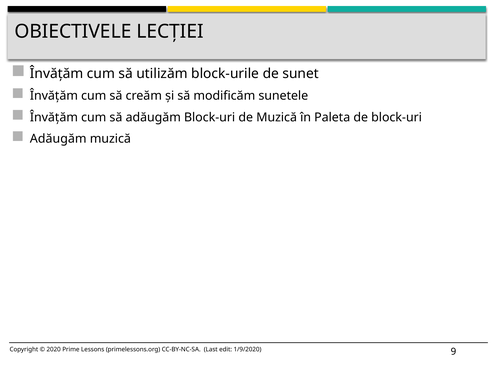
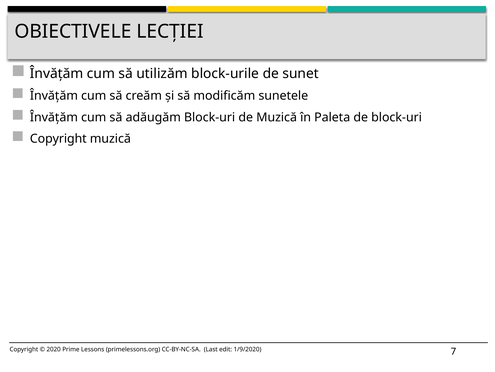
Adăugăm at (58, 139): Adăugăm -> Copyright
9: 9 -> 7
